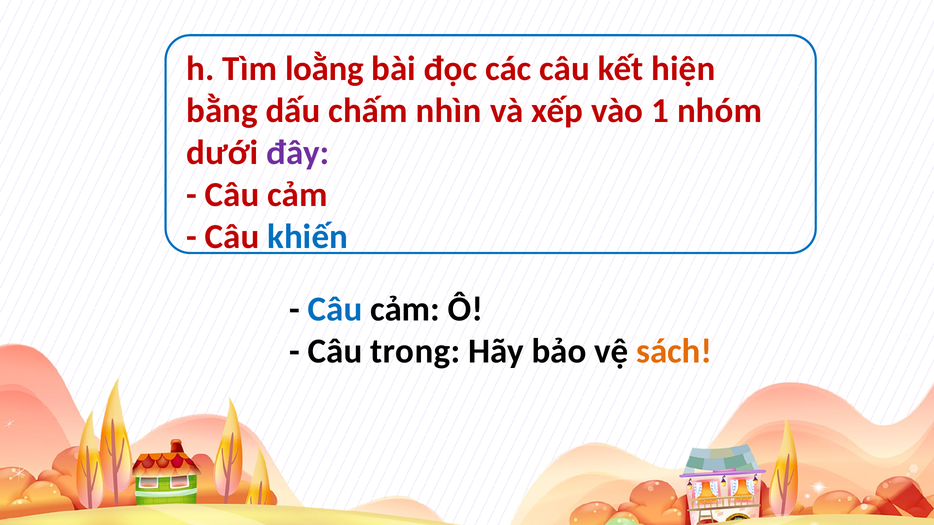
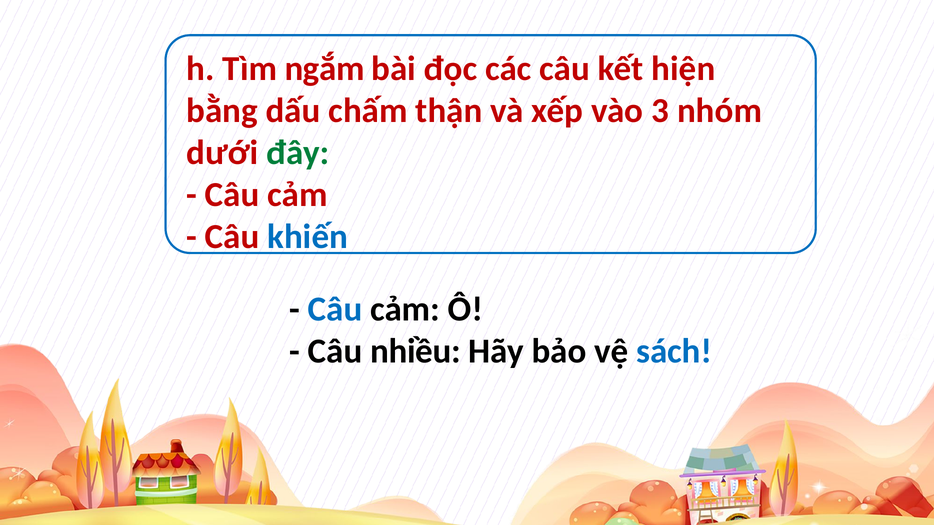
loằng: loằng -> ngắm
nhìn: nhìn -> thận
1: 1 -> 3
đây colour: purple -> green
trong: trong -> nhiều
sách colour: orange -> blue
